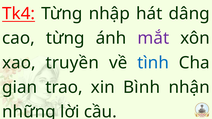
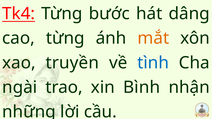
nhập: nhập -> bước
mắt colour: purple -> orange
gian: gian -> ngài
